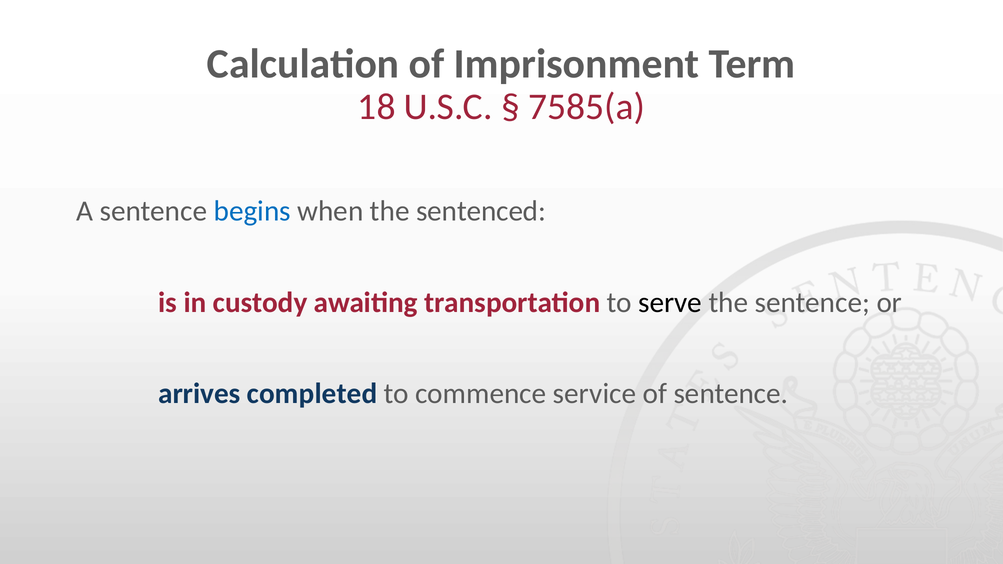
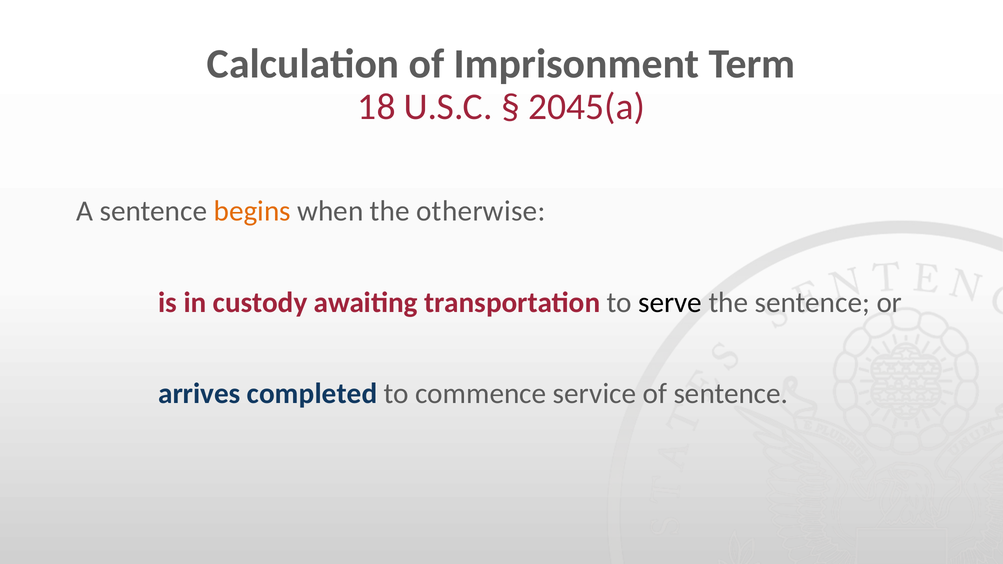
7585(a: 7585(a -> 2045(a
begins colour: blue -> orange
sentenced: sentenced -> otherwise
